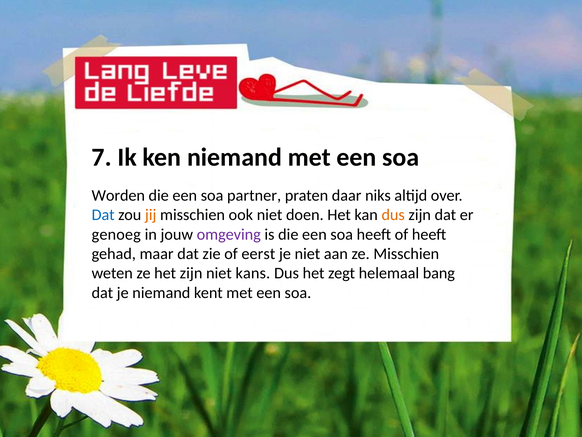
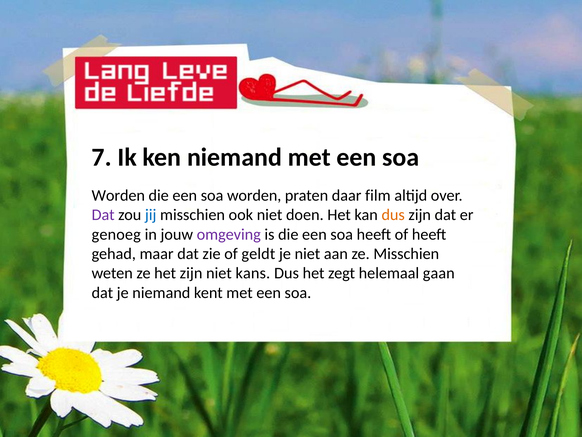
die een soa partner: partner -> worden
niks: niks -> film
Dat at (103, 215) colour: blue -> purple
jij colour: orange -> blue
eerst: eerst -> geldt
bang: bang -> gaan
